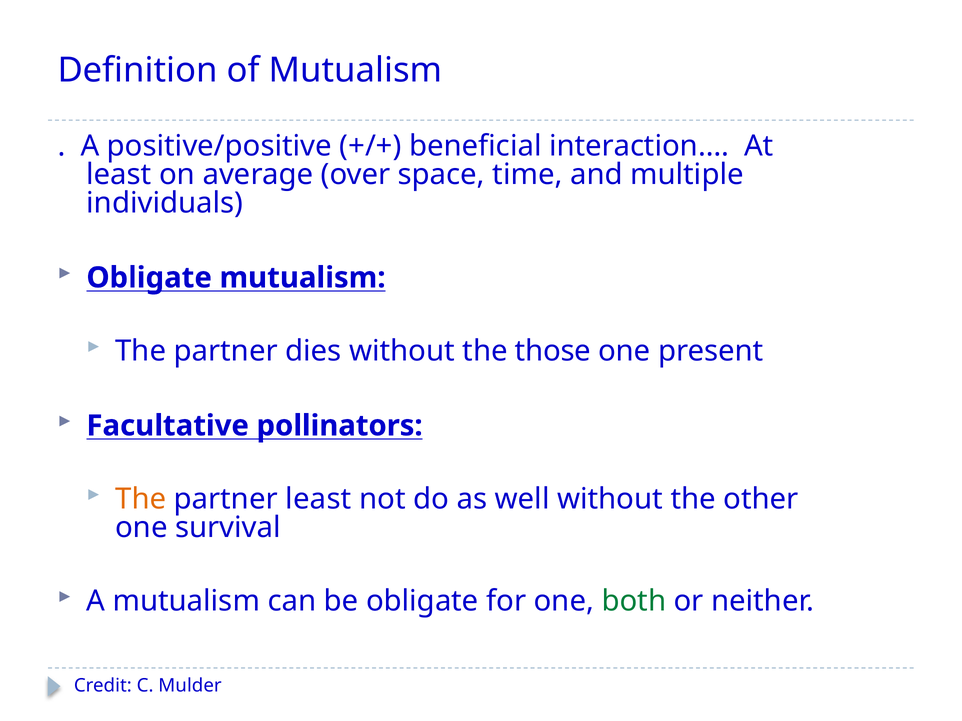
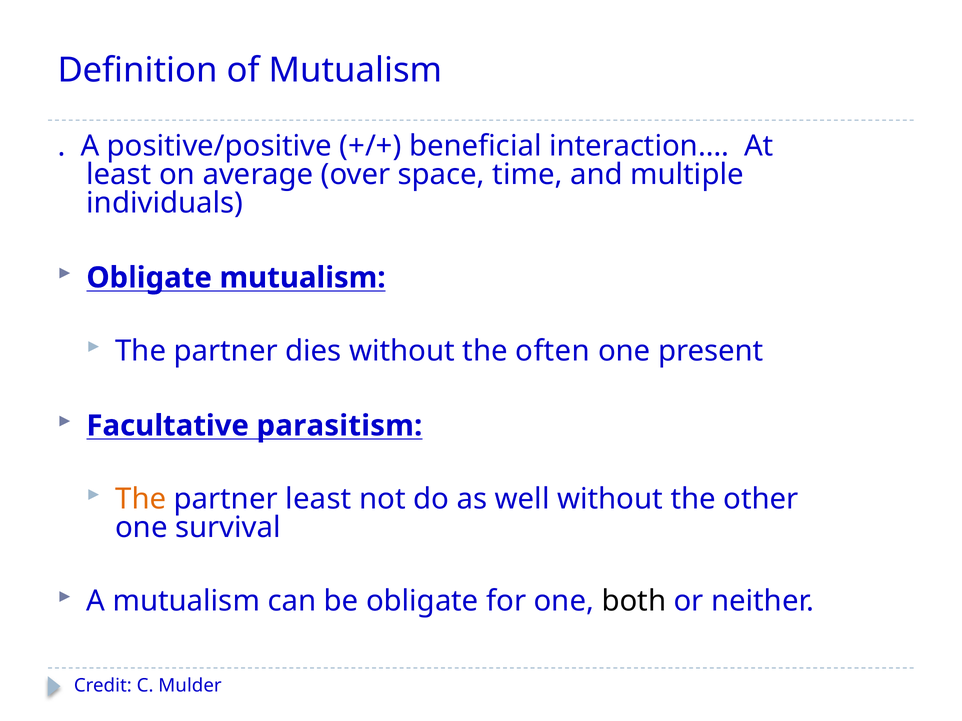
those: those -> often
pollinators: pollinators -> parasitism
both colour: green -> black
